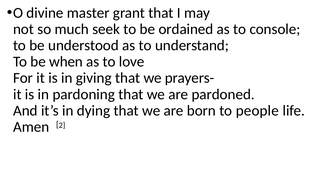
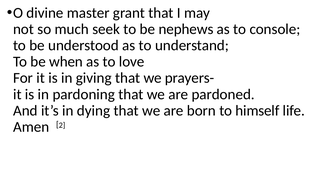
ordained: ordained -> nephews
people: people -> himself
